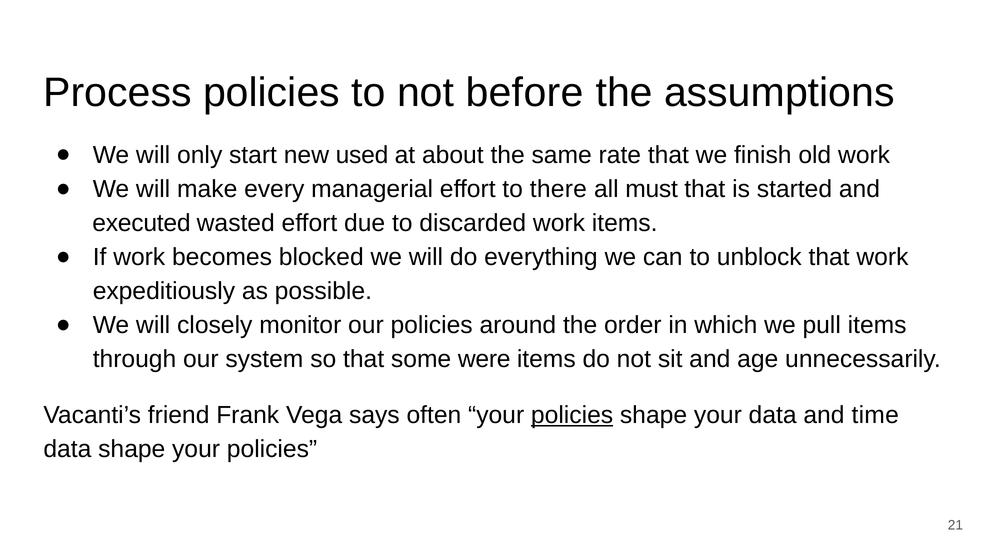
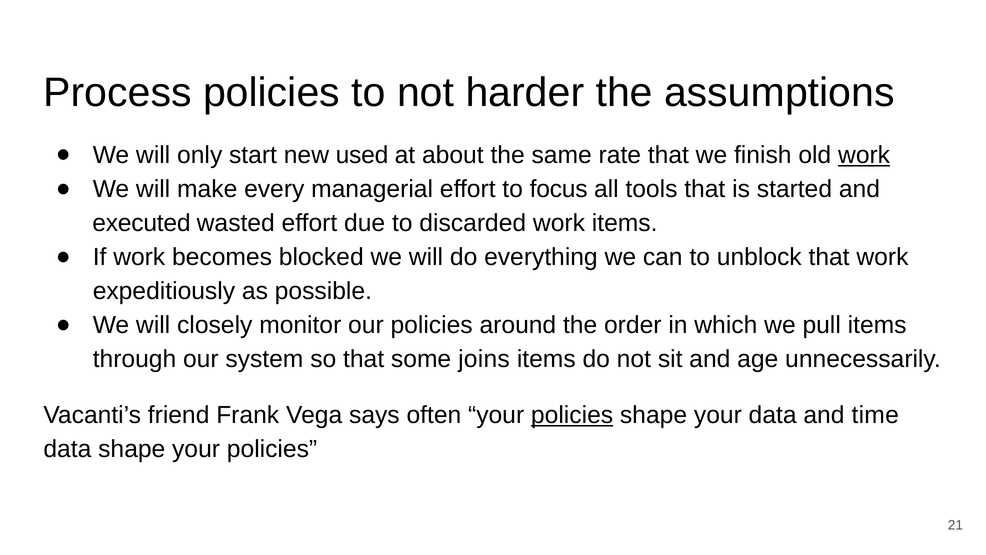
before: before -> harder
work at (864, 155) underline: none -> present
there: there -> focus
must: must -> tools
were: were -> joins
